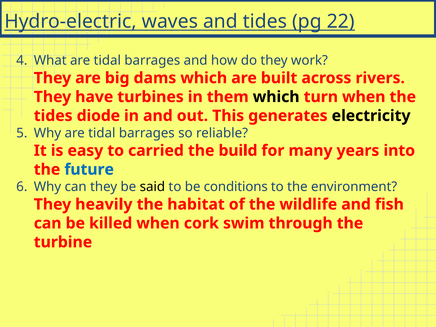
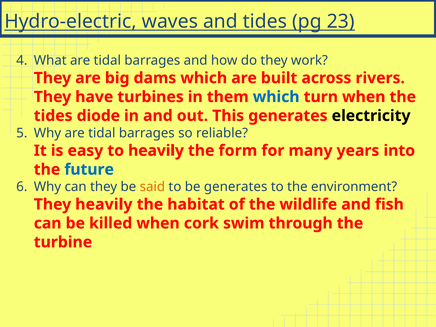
22: 22 -> 23
which at (276, 97) colour: black -> blue
to carried: carried -> heavily
build: build -> form
said colour: black -> orange
be conditions: conditions -> generates
